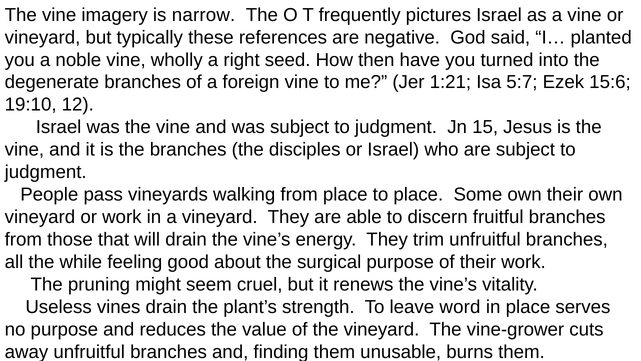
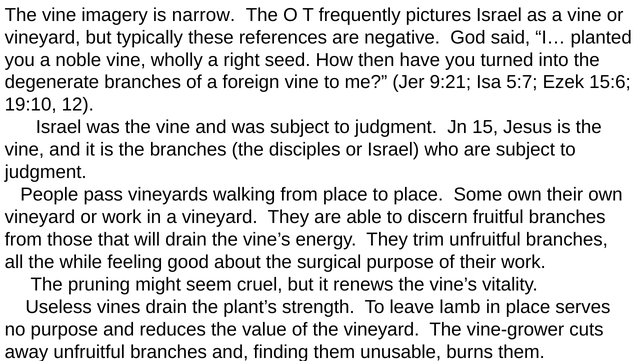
1:21: 1:21 -> 9:21
word: word -> lamb
